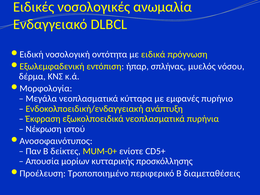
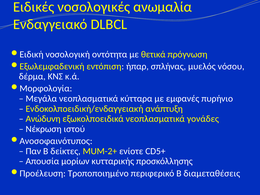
ειδικά: ειδικά -> θετικά
Έκφραση: Έκφραση -> Ανώδυνη
πυρήνια: πυρήνια -> γονάδες
MUM-0+: MUM-0+ -> MUM-2+
